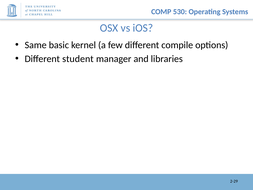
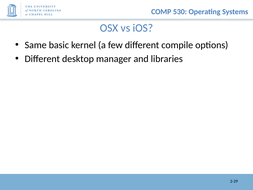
student: student -> desktop
